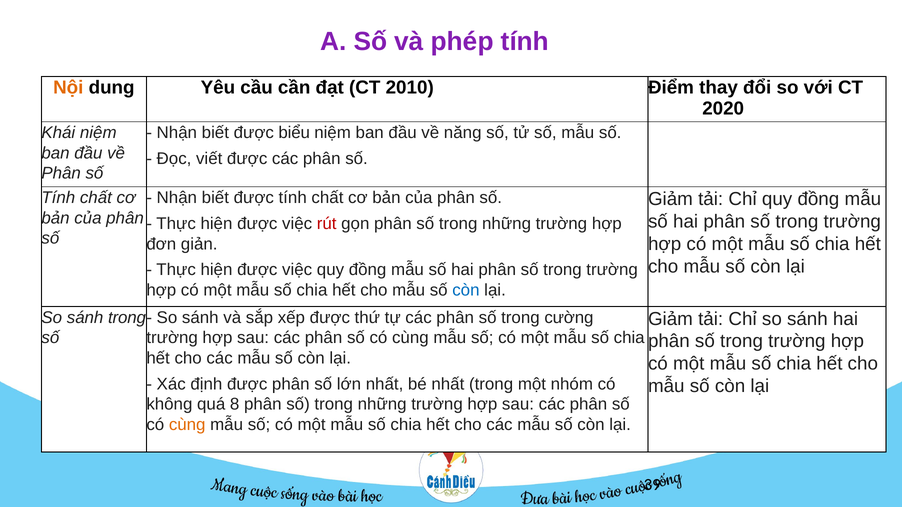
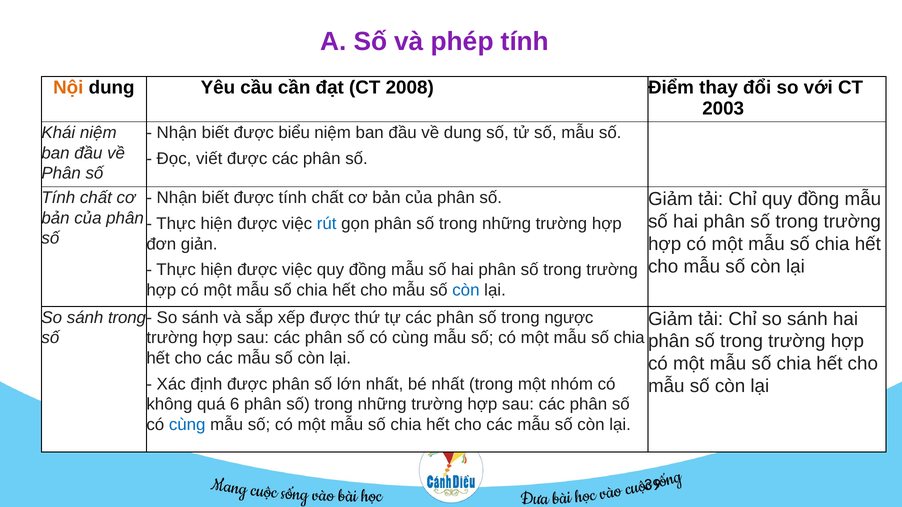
2010: 2010 -> 2008
2020: 2020 -> 2003
về năng: năng -> dung
rút colour: red -> blue
cường: cường -> ngược
8: 8 -> 6
cùng at (187, 425) colour: orange -> blue
